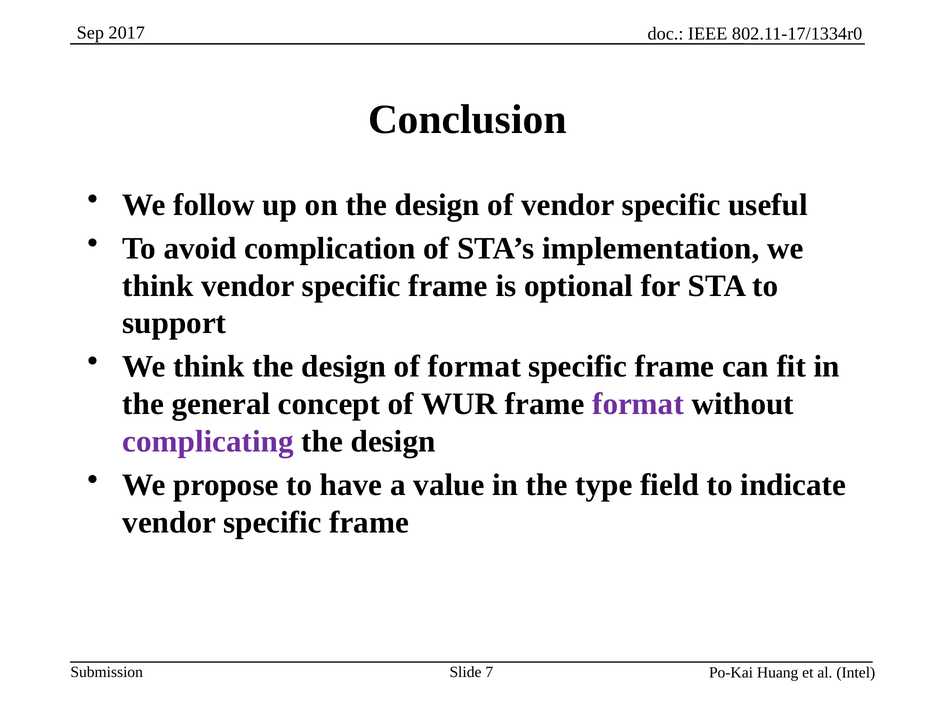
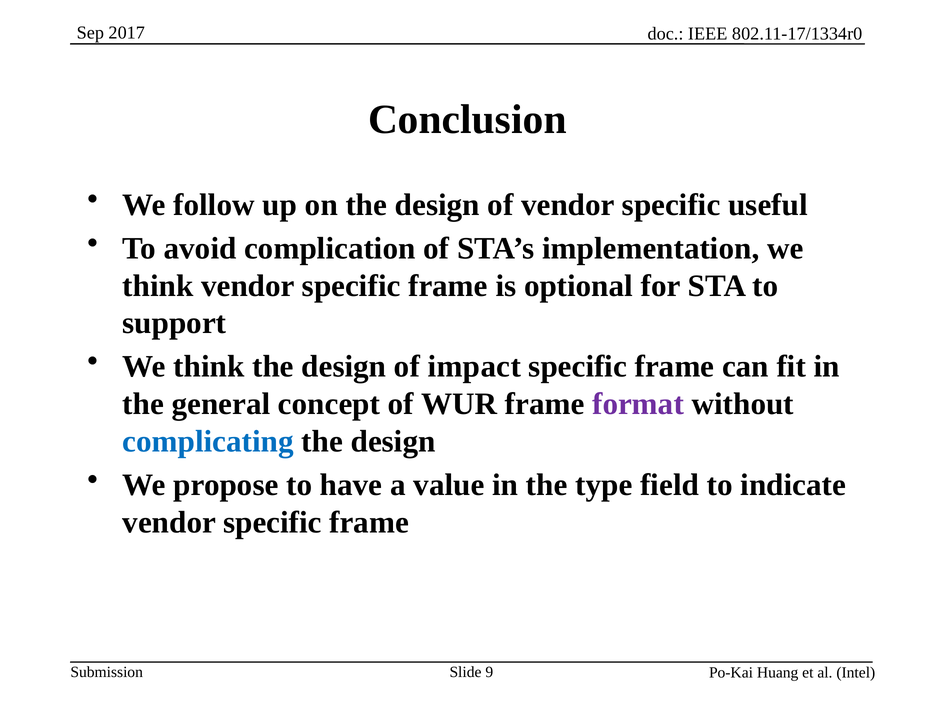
of format: format -> impact
complicating colour: purple -> blue
7: 7 -> 9
